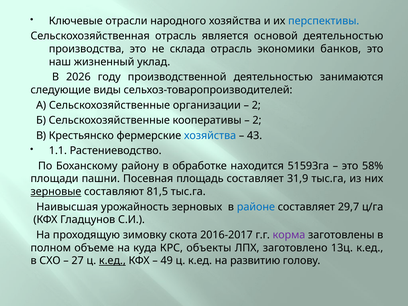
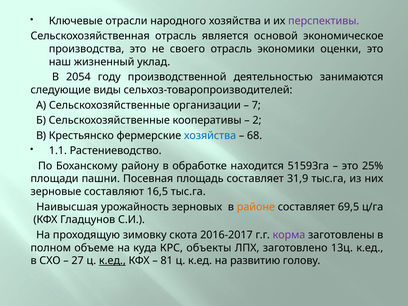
перспективы colour: blue -> purple
основой деятельностью: деятельностью -> экономическое
склада: склада -> своего
банков: банков -> оценки
2026: 2026 -> 2054
2 at (256, 105): 2 -> 7
43: 43 -> 68
58%: 58% -> 25%
зерновые underline: present -> none
81,5: 81,5 -> 16,5
районе colour: blue -> orange
29,7: 29,7 -> 69,5
49: 49 -> 81
